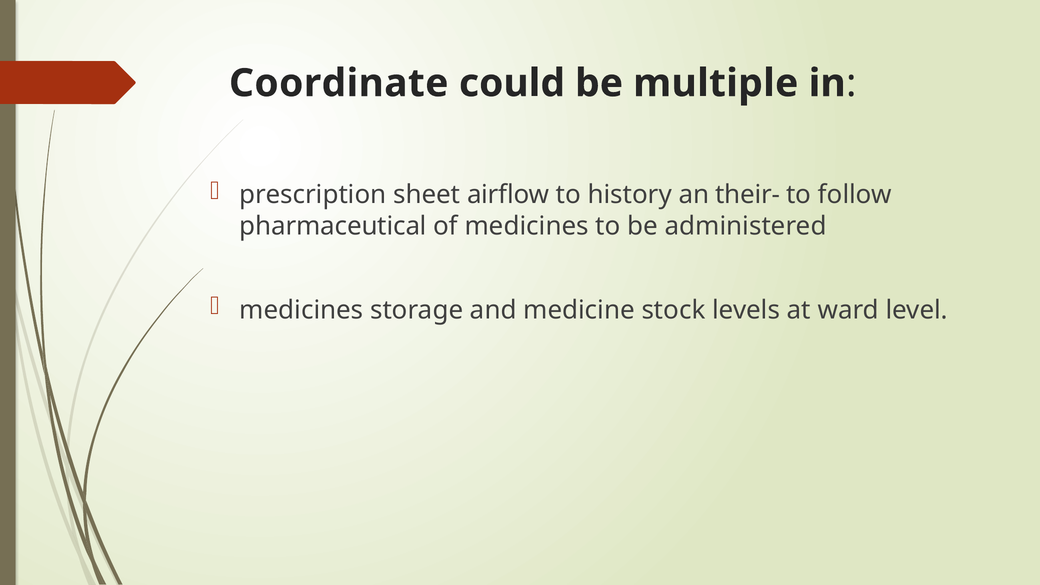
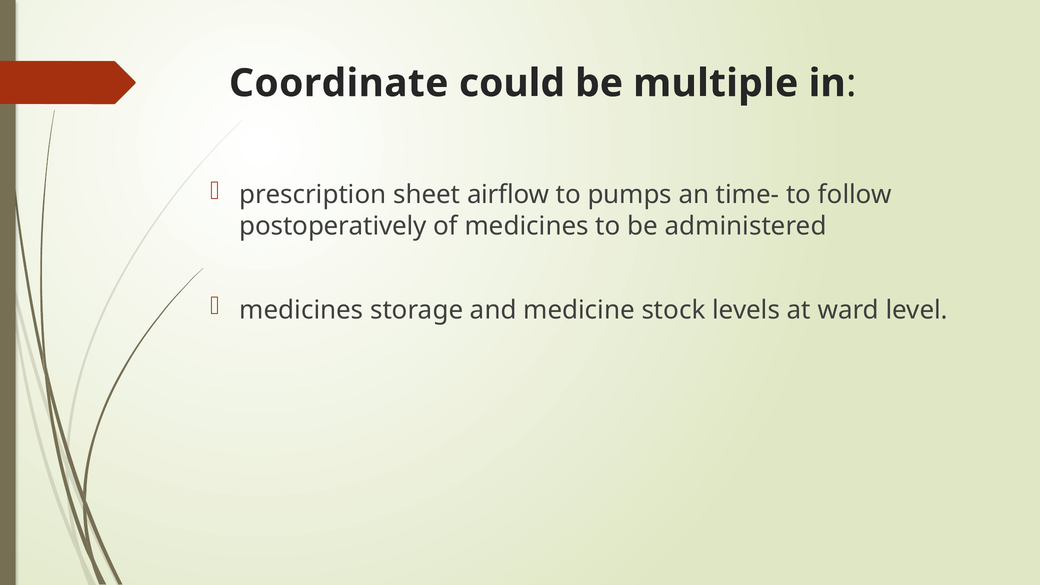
history: history -> pumps
their-: their- -> time-
pharmaceutical: pharmaceutical -> postoperatively
